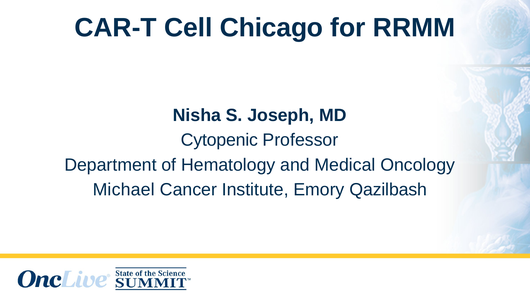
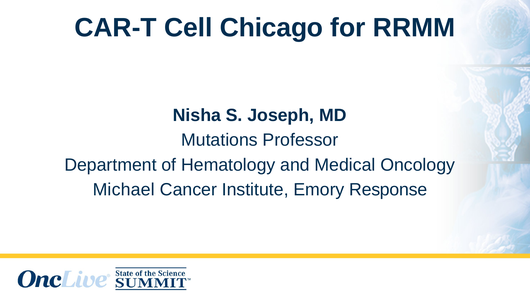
Cytopenic: Cytopenic -> Mutations
Qazilbash: Qazilbash -> Response
